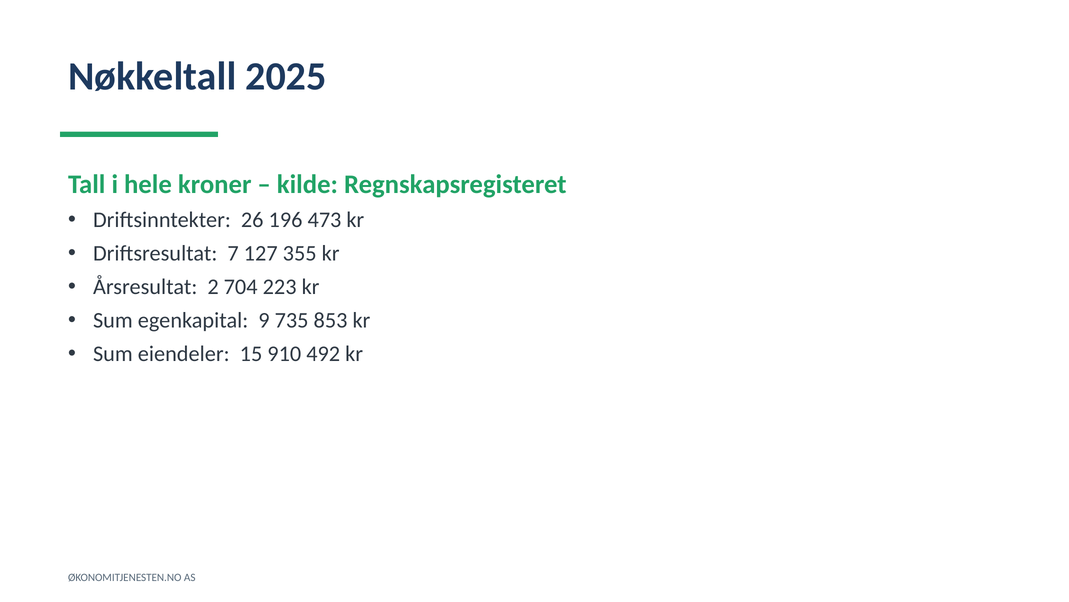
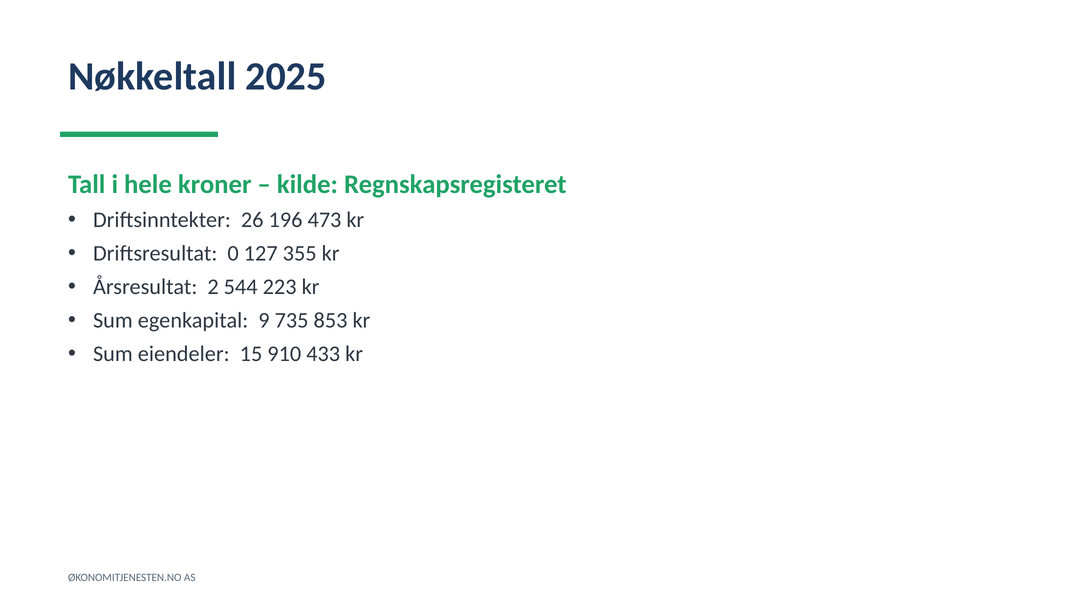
7: 7 -> 0
704: 704 -> 544
492: 492 -> 433
